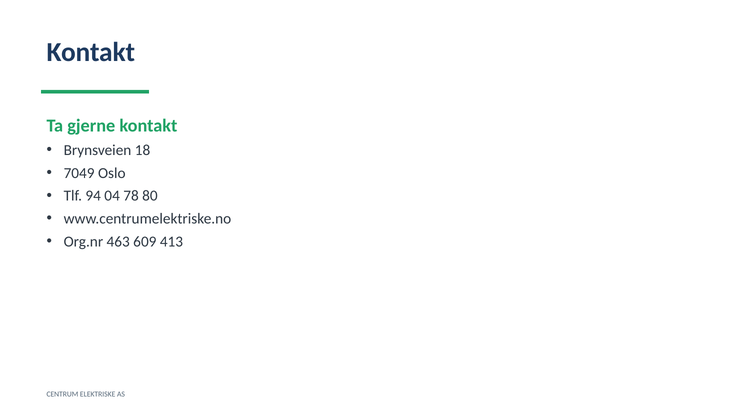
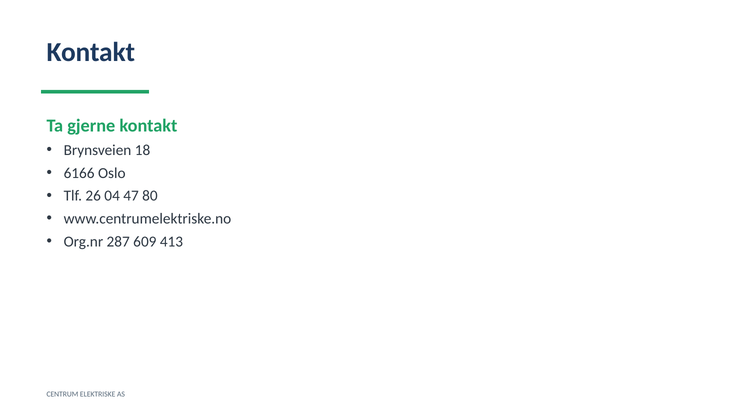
7049: 7049 -> 6166
94: 94 -> 26
78: 78 -> 47
463: 463 -> 287
